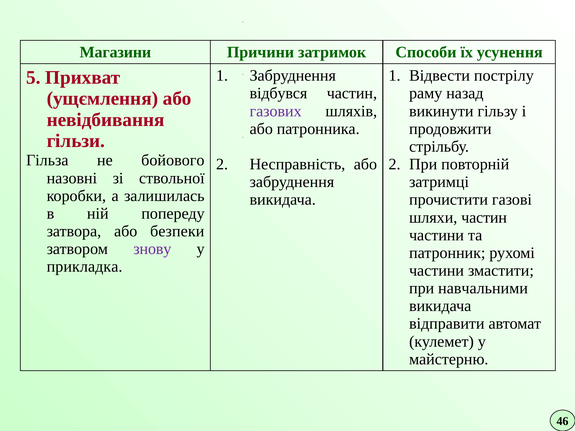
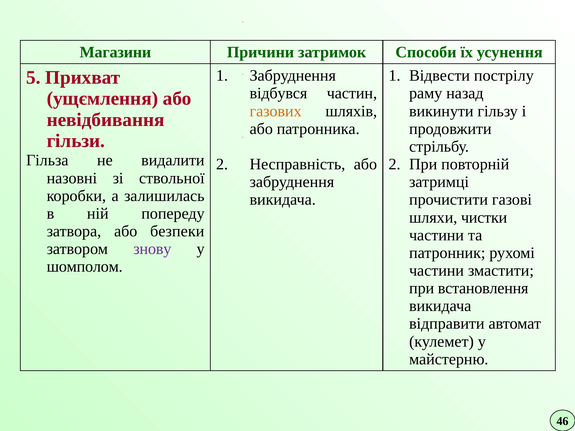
газових colour: purple -> orange
бойового: бойового -> видалити
шляхи частин: частин -> чистки
прикладка: прикладка -> шомполом
навчальними: навчальними -> встановлення
